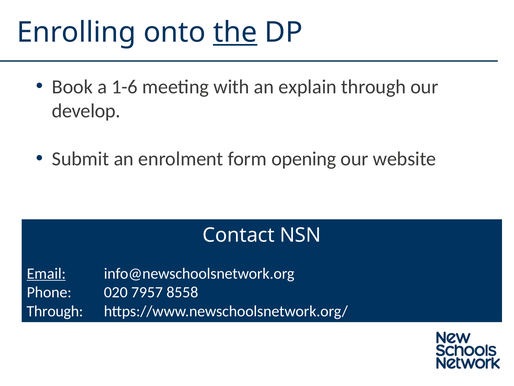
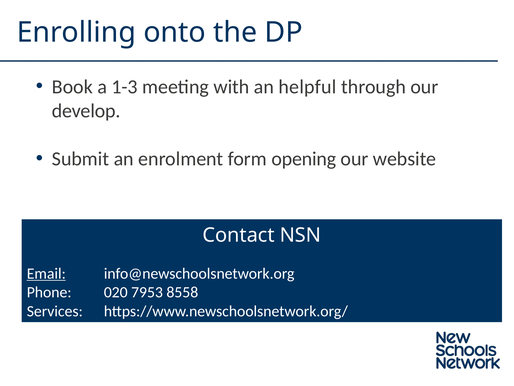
the underline: present -> none
1-6: 1-6 -> 1-3
explain: explain -> helpful
7957: 7957 -> 7953
Through at (55, 311): Through -> Services
